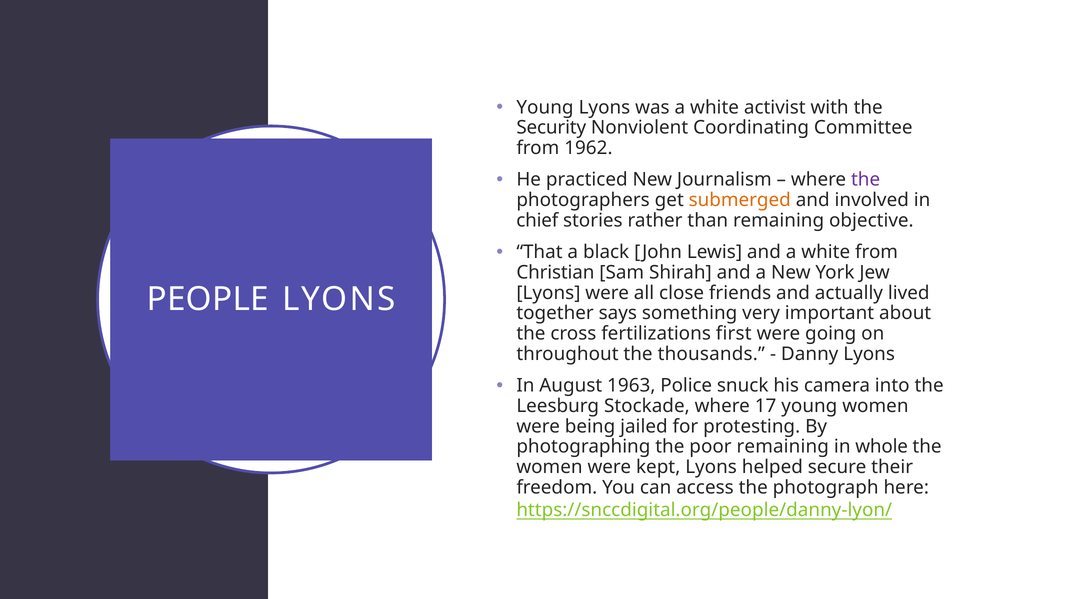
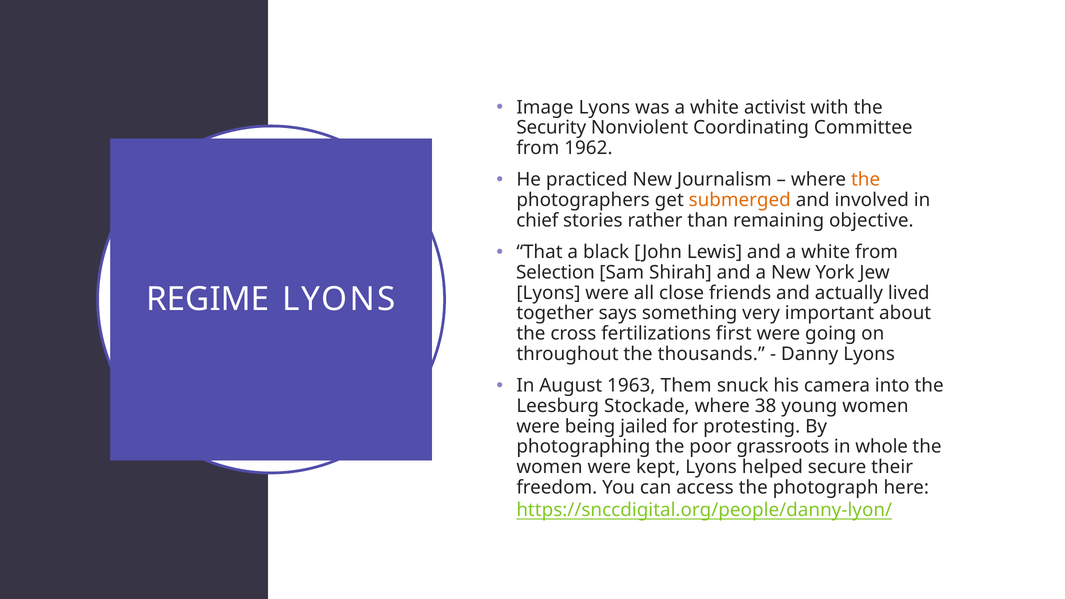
Young at (545, 107): Young -> Image
the at (866, 180) colour: purple -> orange
Christian: Christian -> Selection
PEOPLE: PEOPLE -> REGIME
Police: Police -> Them
17: 17 -> 38
poor remaining: remaining -> grassroots
